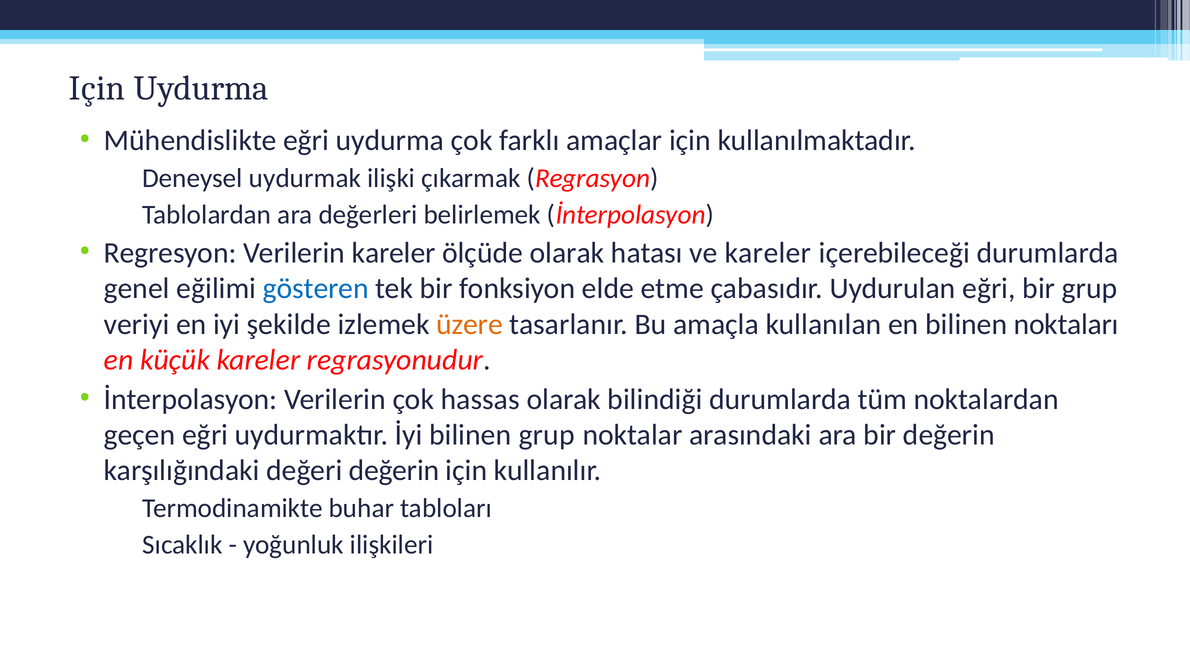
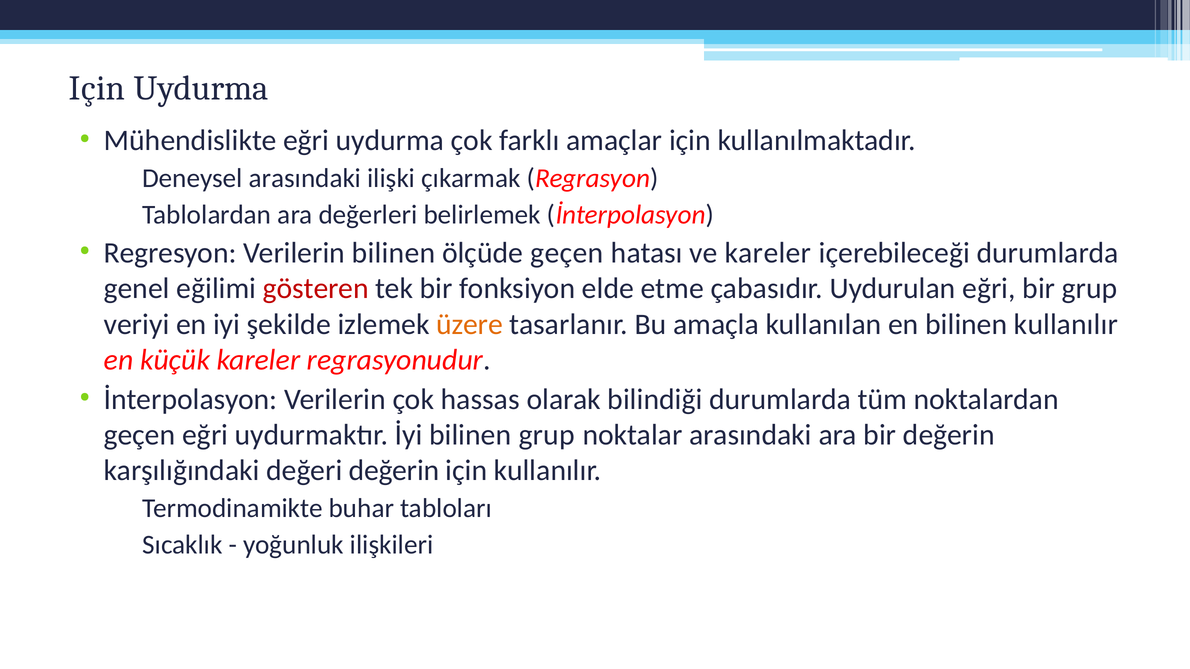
Deneysel uydurmak: uydurmak -> arasındaki
Verilerin kareler: kareler -> bilinen
ölçüde olarak: olarak -> geçen
gösteren colour: blue -> red
bilinen noktaları: noktaları -> kullanılır
